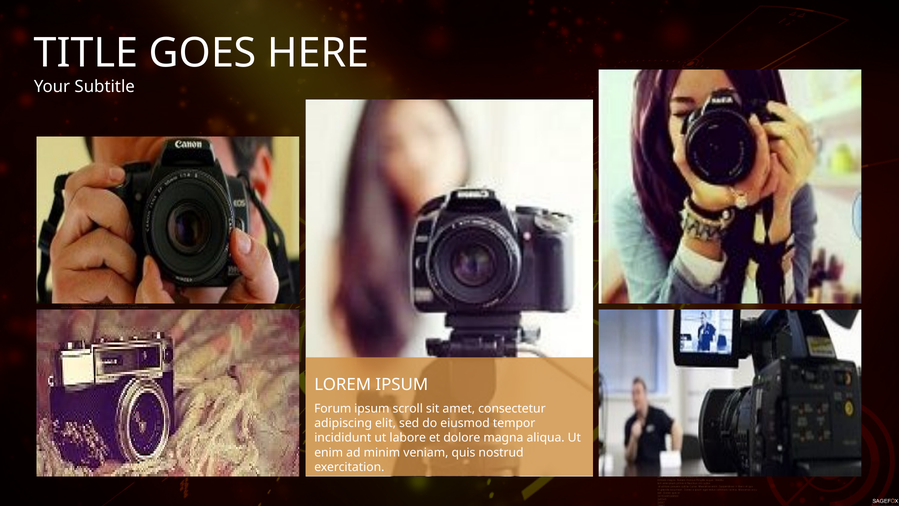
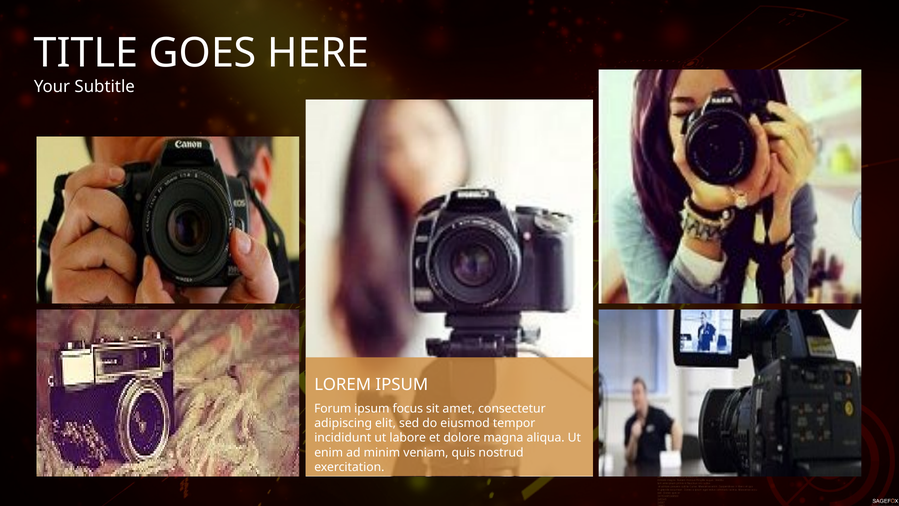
scroll: scroll -> focus
